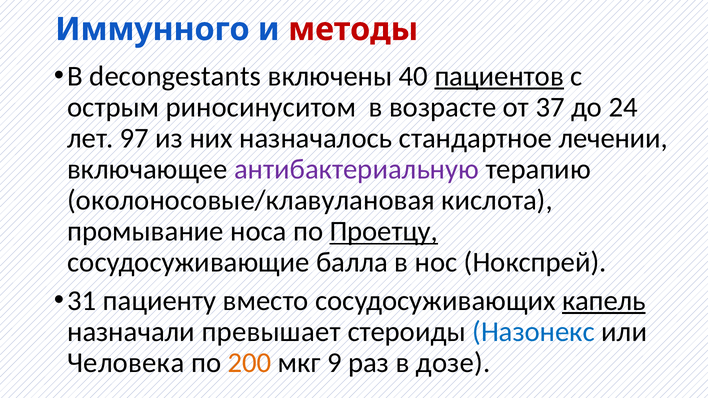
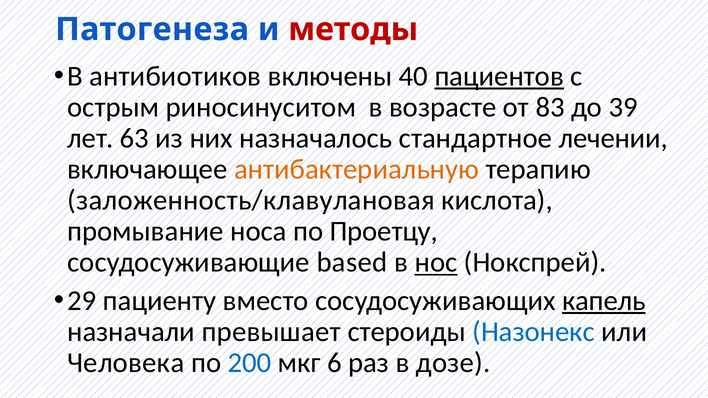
Иммунного: Иммунного -> Патогенеза
decongestants: decongestants -> антибиотиков
37: 37 -> 83
24: 24 -> 39
97: 97 -> 63
антибактериальную colour: purple -> orange
околоносовые/клавулановая: околоносовые/клавулановая -> заложенность/клавулановая
Проетцу underline: present -> none
балла: балла -> based
нос underline: none -> present
31: 31 -> 29
200 colour: orange -> blue
9: 9 -> 6
